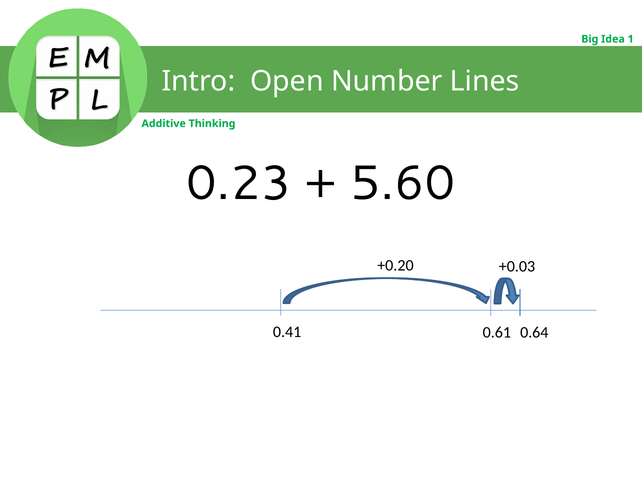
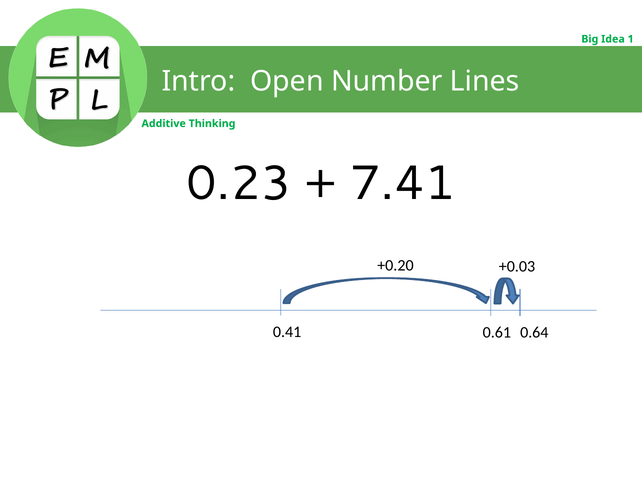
5.60: 5.60 -> 7.41
